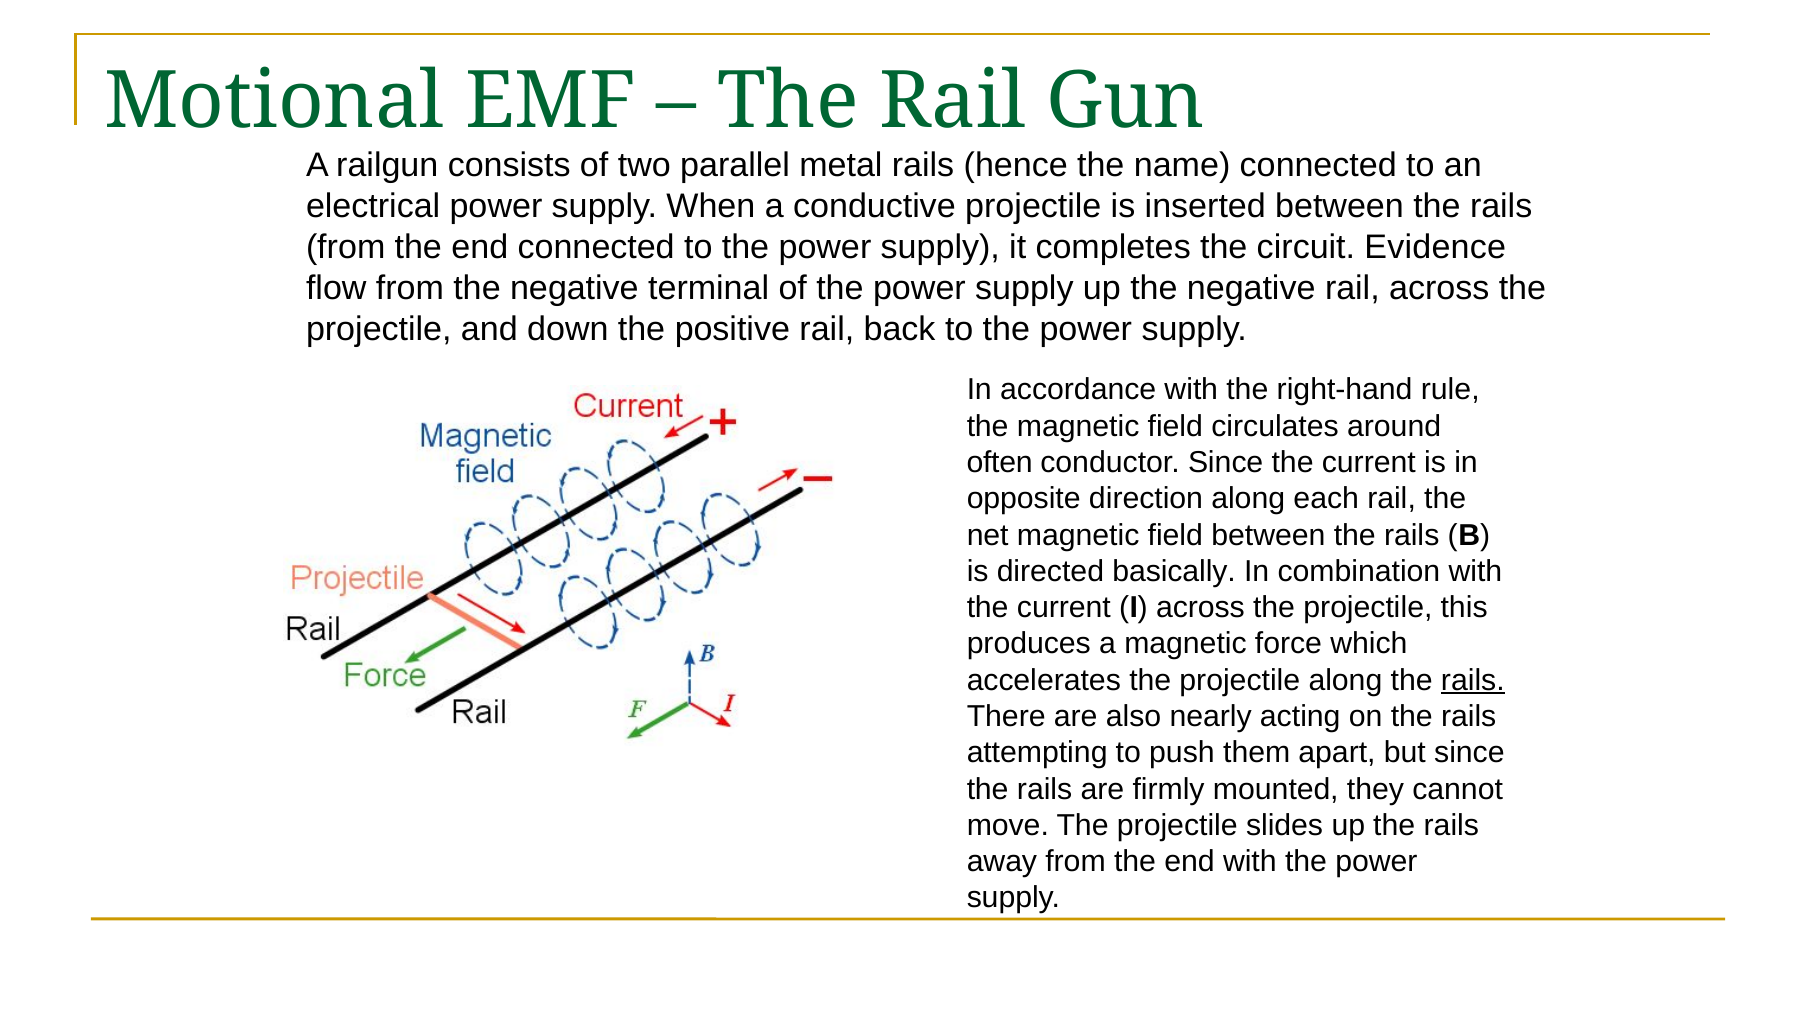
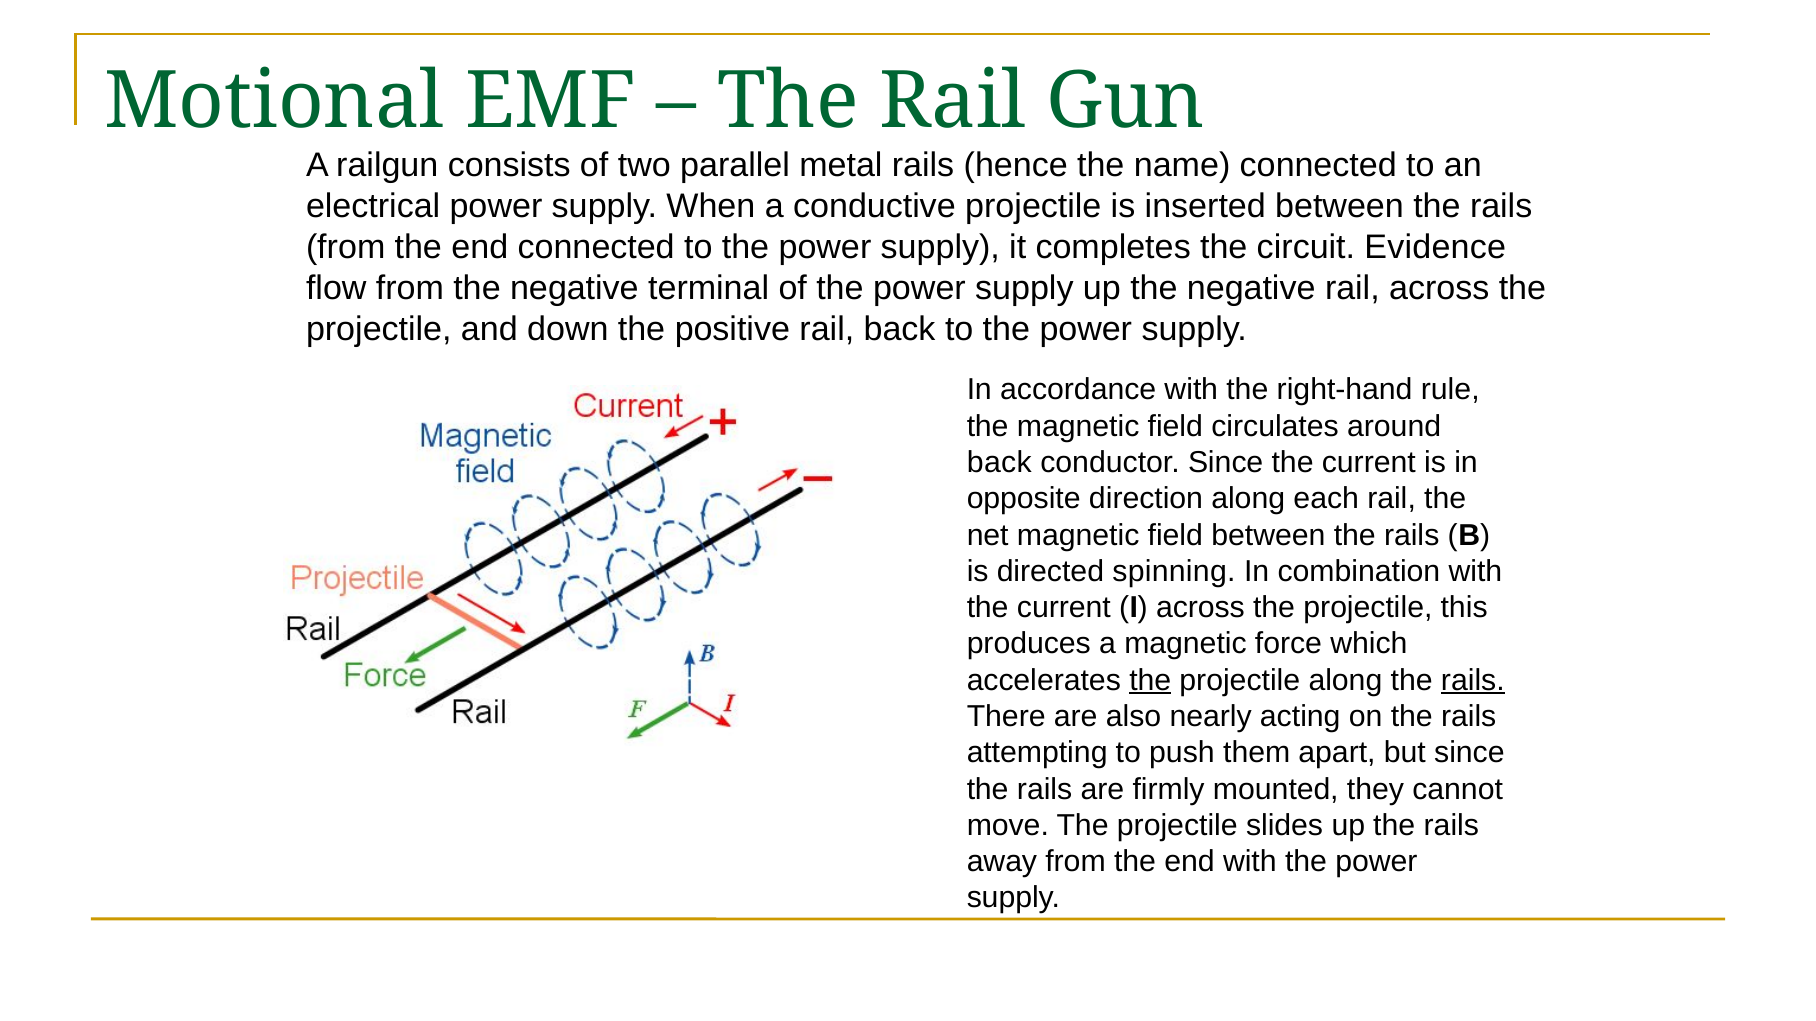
often at (1000, 463): often -> back
basically: basically -> spinning
the at (1150, 681) underline: none -> present
